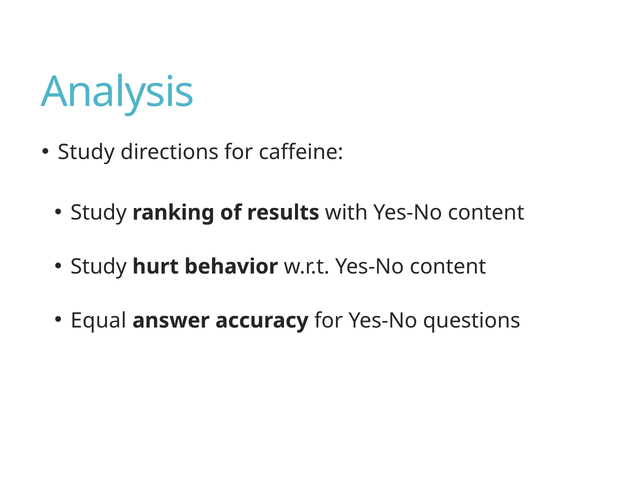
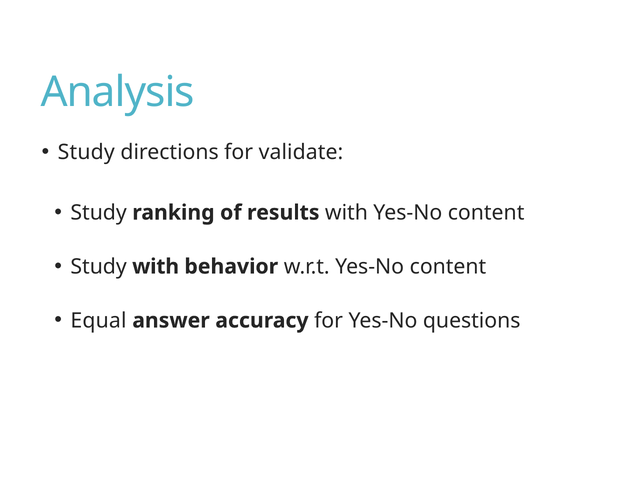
caffeine: caffeine -> validate
Study hurt: hurt -> with
